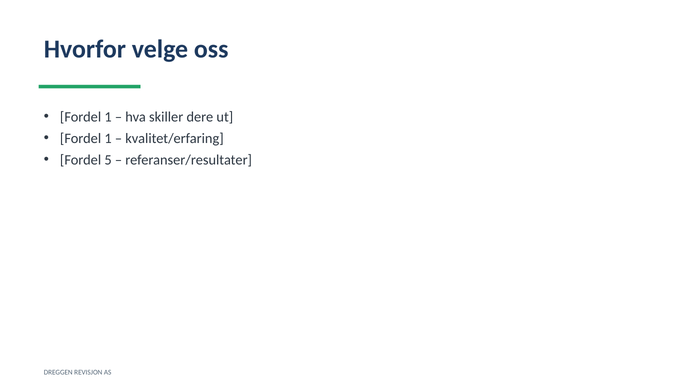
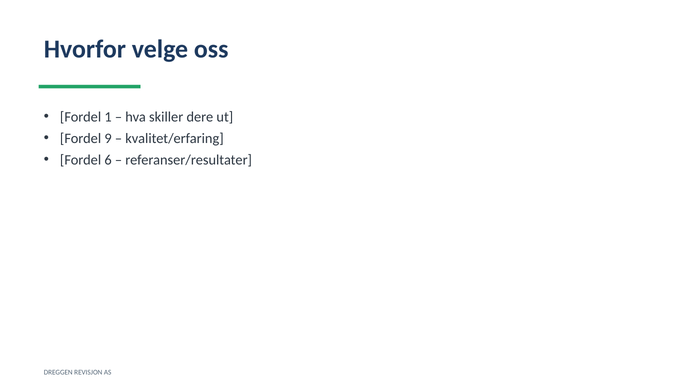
1 at (108, 138): 1 -> 9
5: 5 -> 6
